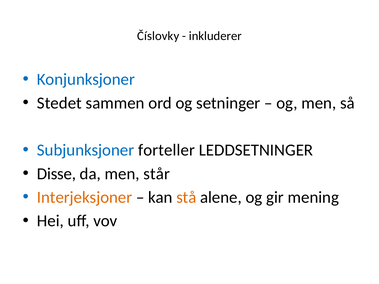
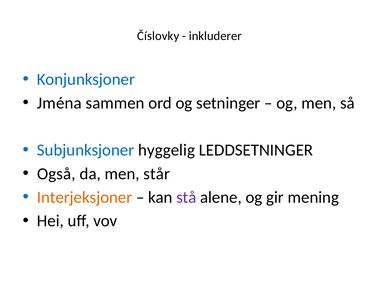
Stedet: Stedet -> Jména
forteller: forteller -> hyggelig
Disse: Disse -> Også
stå colour: orange -> purple
